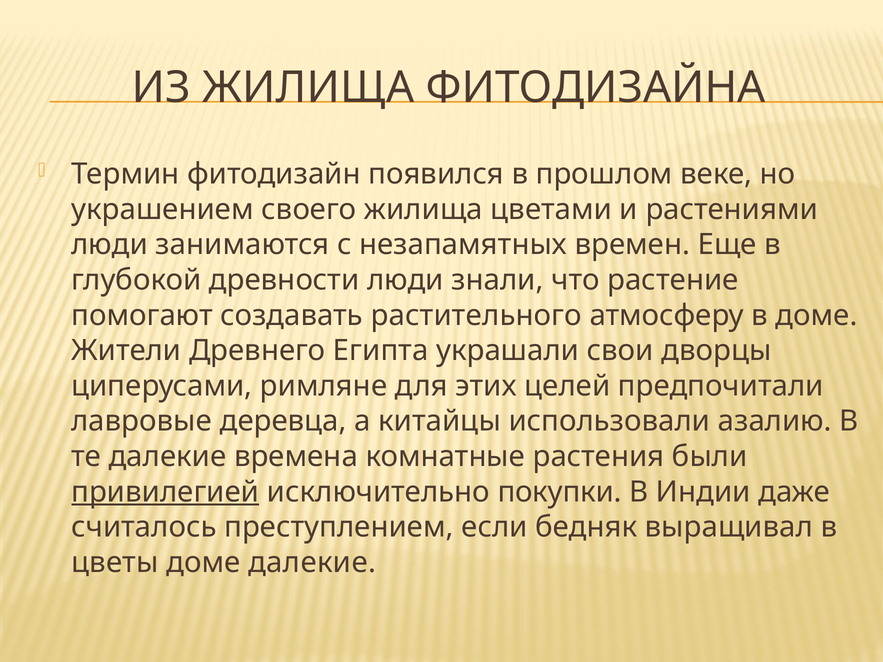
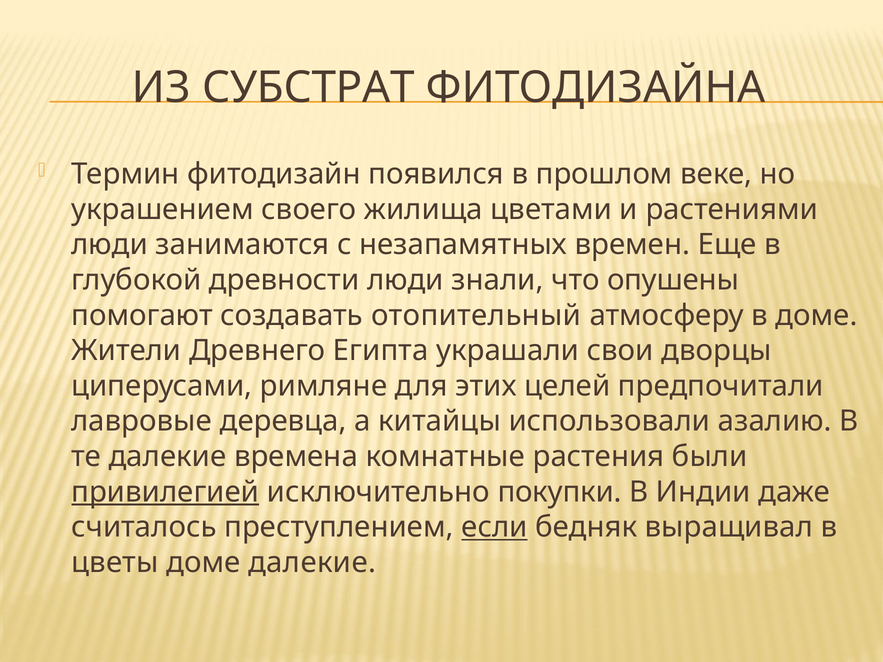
ИЗ ЖИЛИЩА: ЖИЛИЩА -> СУБСТРАТ
растение: растение -> опушены
растительного: растительного -> отопительный
если underline: none -> present
